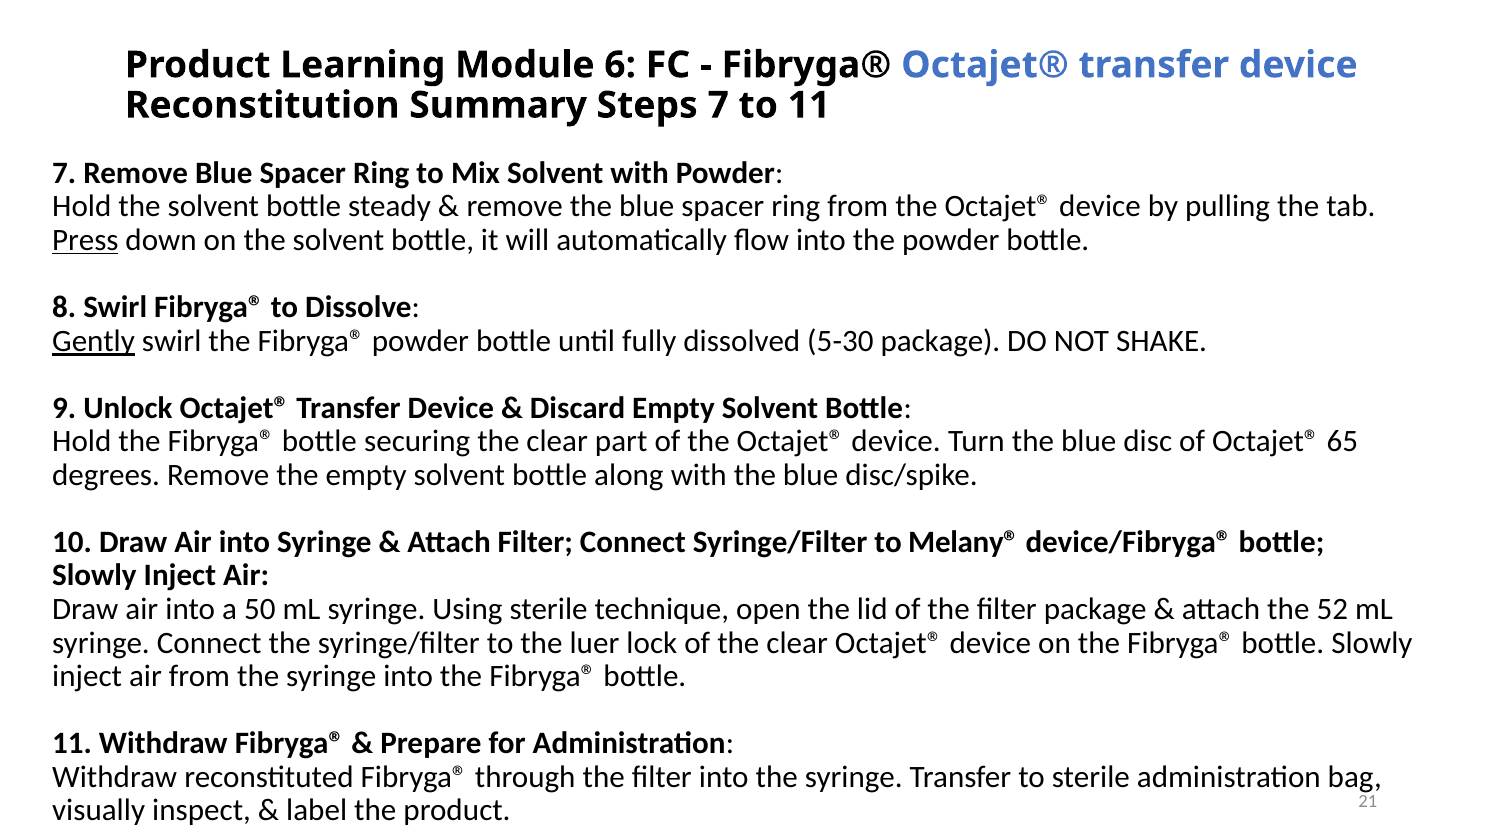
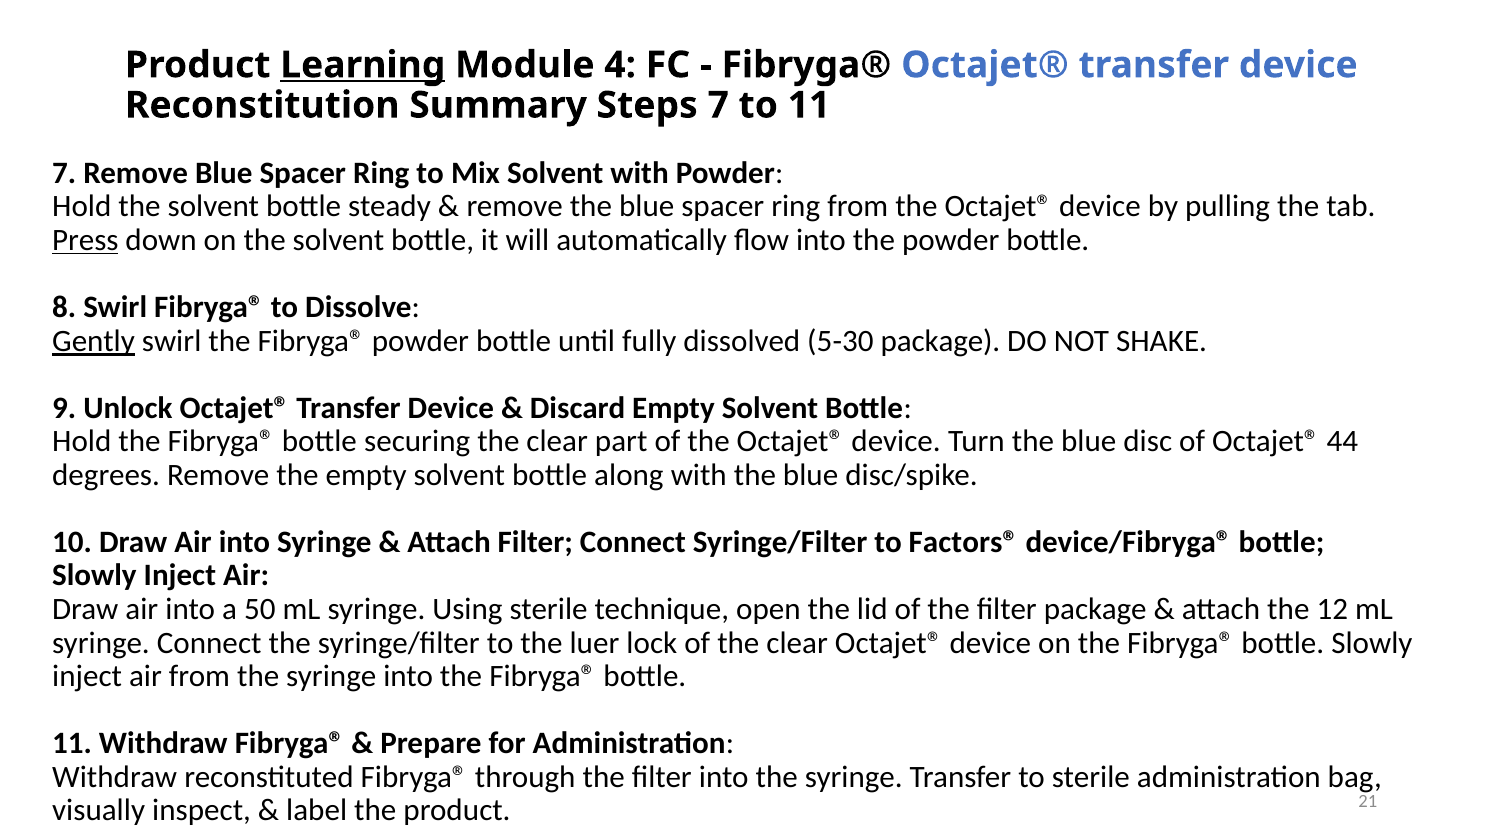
Learning underline: none -> present
6: 6 -> 4
65: 65 -> 44
Melany®: Melany® -> Factors®
52: 52 -> 12
